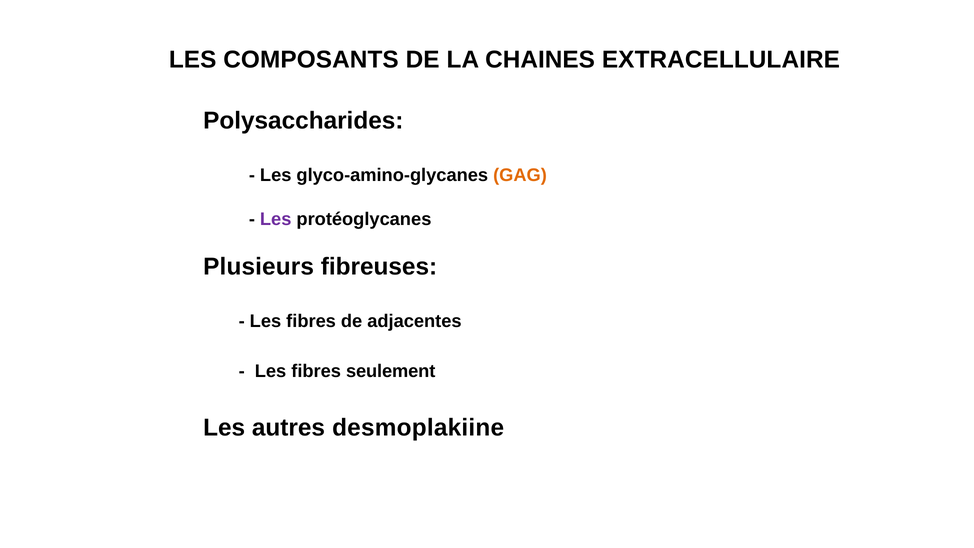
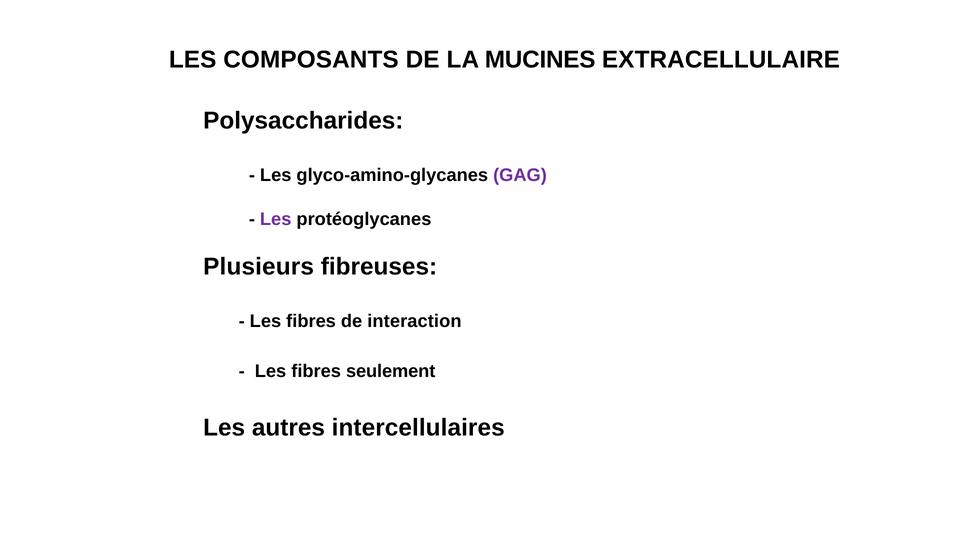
CHAINES: CHAINES -> MUCINES
GAG colour: orange -> purple
adjacentes: adjacentes -> interaction
desmoplakiine: desmoplakiine -> intercellulaires
